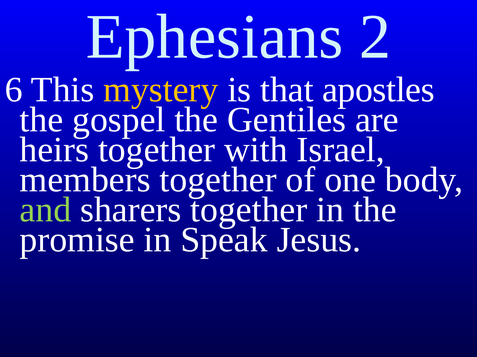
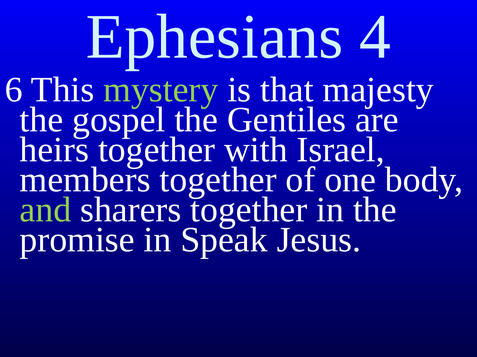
2: 2 -> 4
mystery colour: yellow -> light green
apostles: apostles -> majesty
